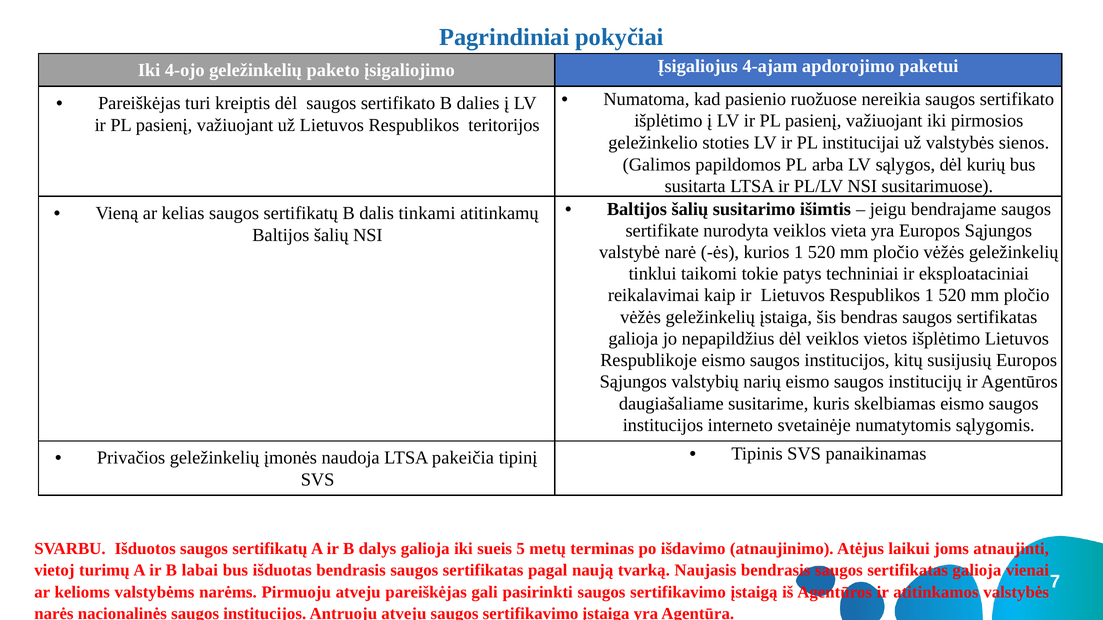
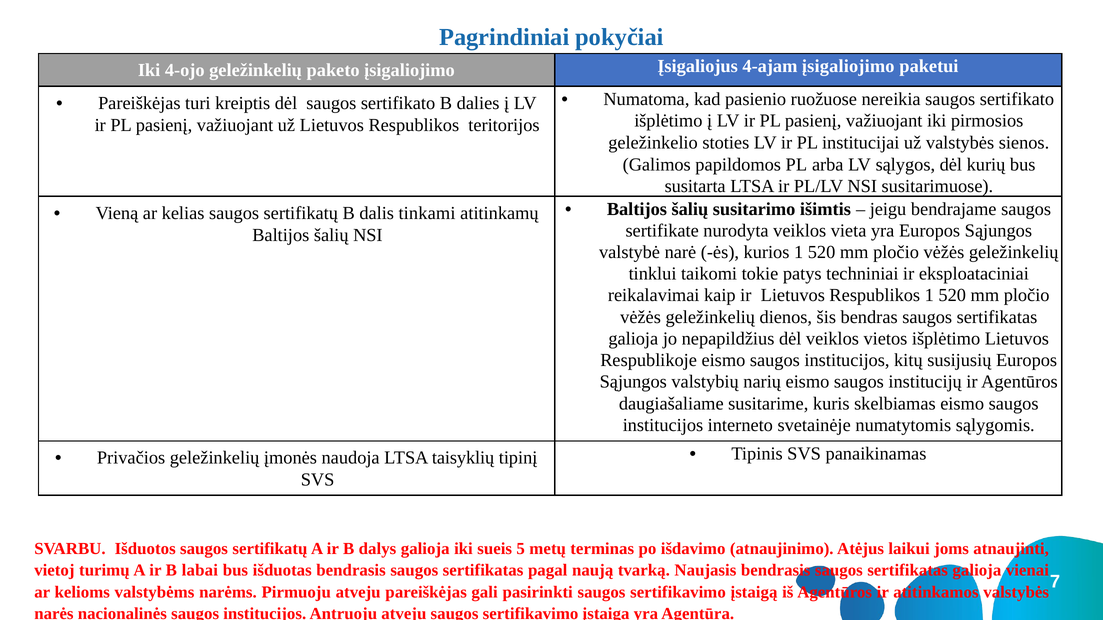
4-ajam apdorojimo: apdorojimo -> įsigaliojimo
geležinkelių įstaiga: įstaiga -> dienos
pakeičia: pakeičia -> taisyklių
